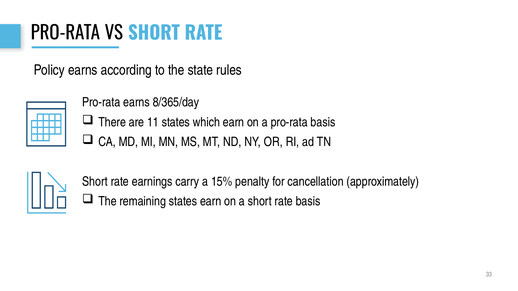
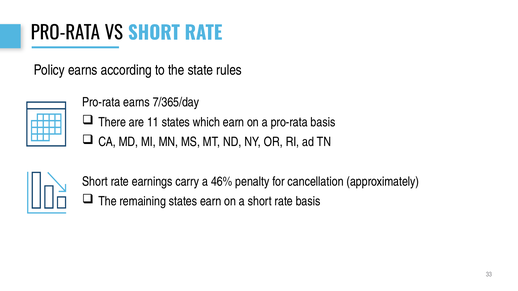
8/365/day: 8/365/day -> 7/365/day
15%: 15% -> 46%
